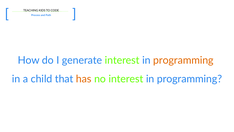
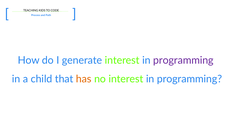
programming at (183, 60) colour: orange -> purple
